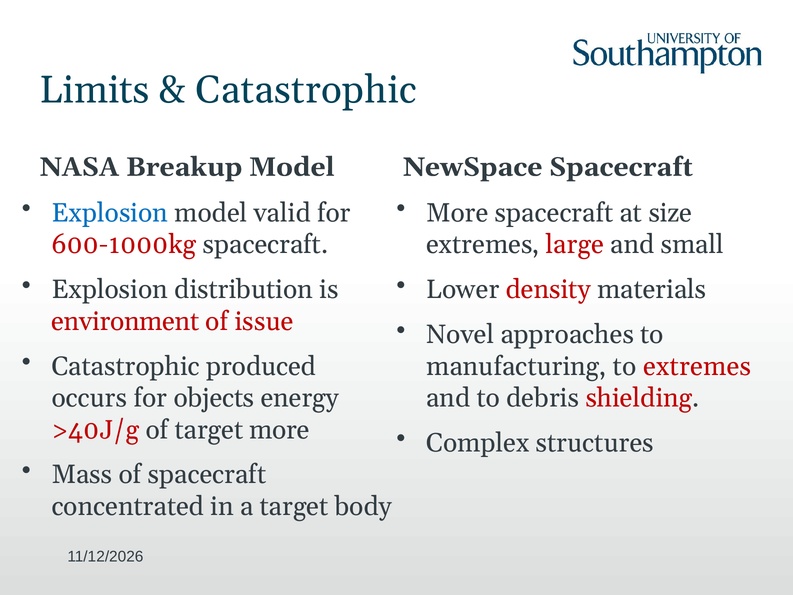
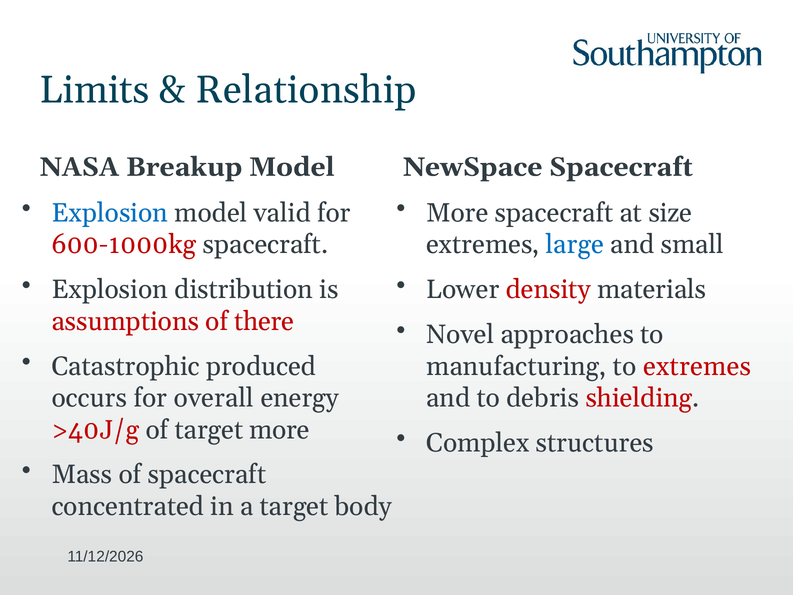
Catastrophic at (306, 90): Catastrophic -> Relationship
large colour: red -> blue
environment: environment -> assumptions
issue: issue -> there
objects: objects -> overall
